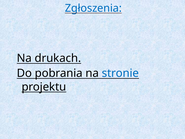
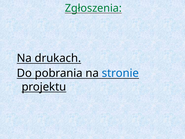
Zgłoszenia colour: blue -> green
